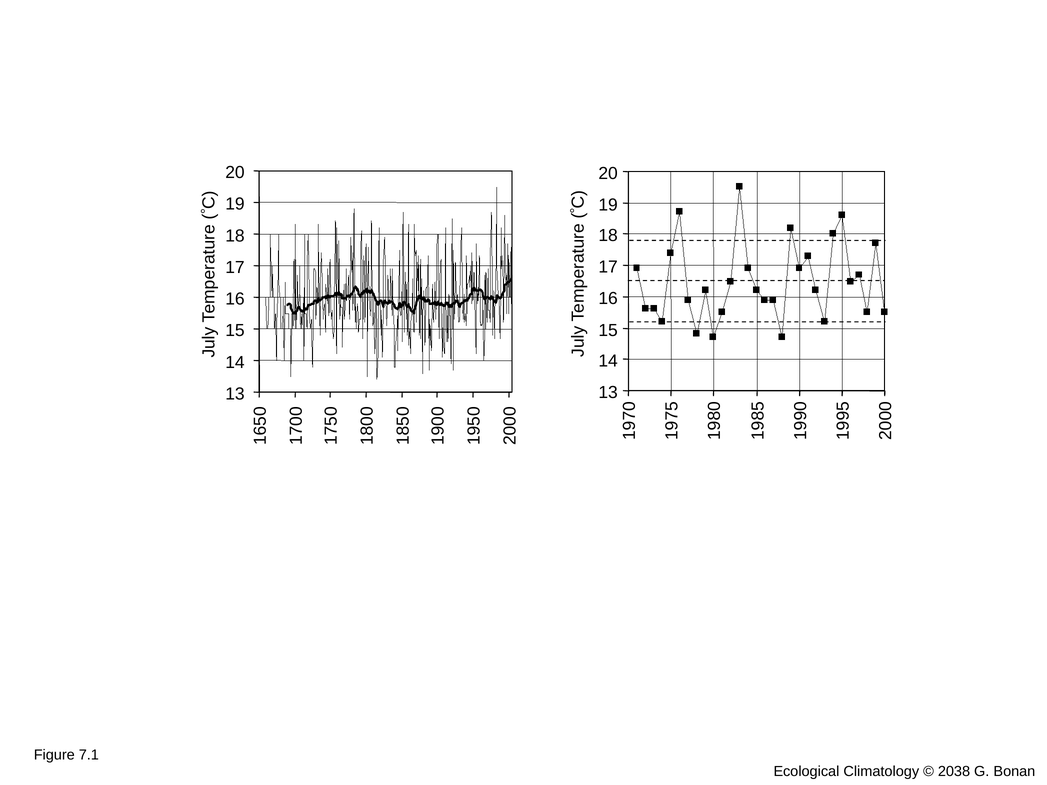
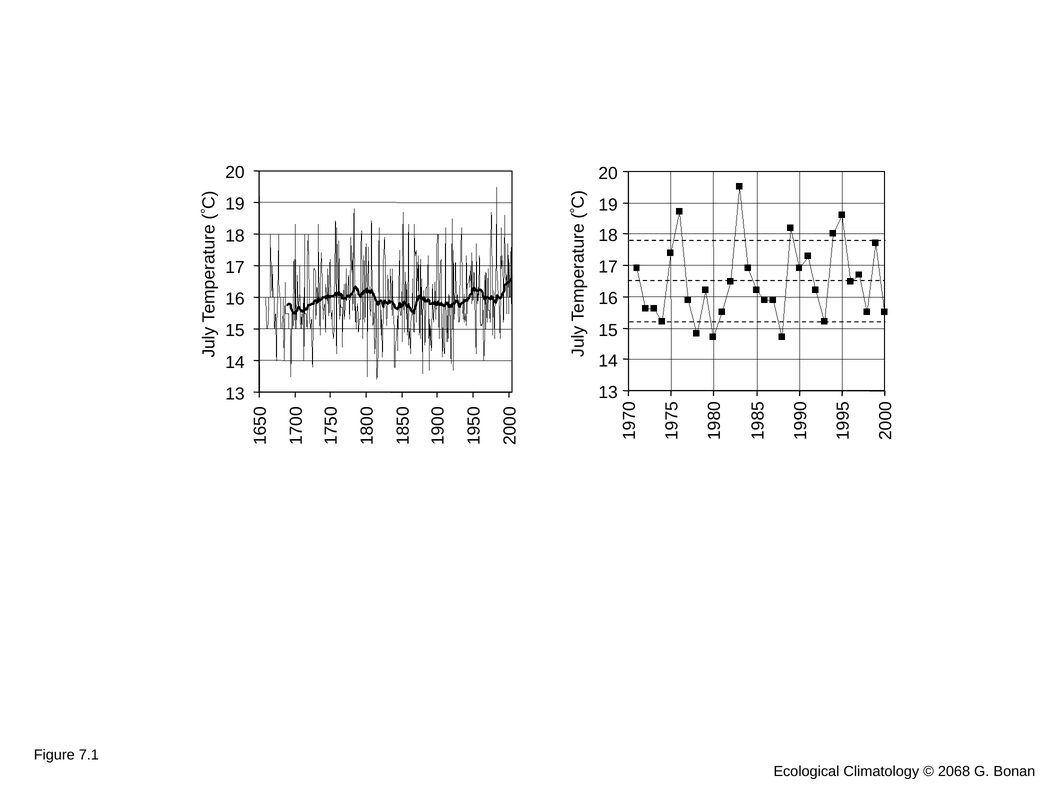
2038: 2038 -> 2068
